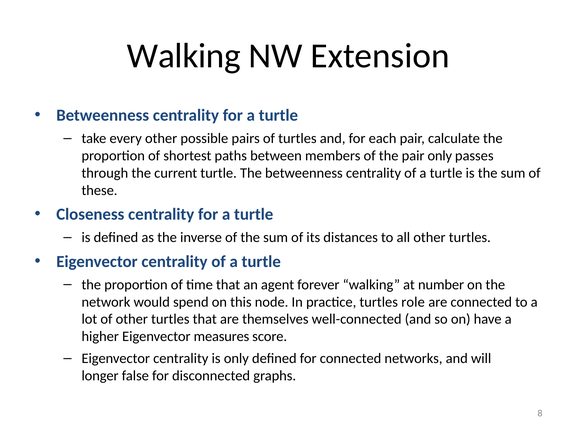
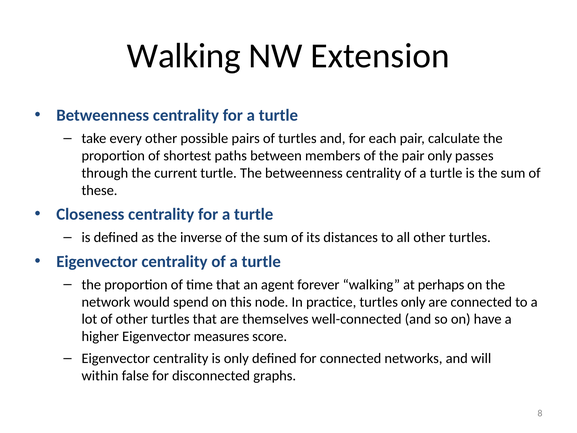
number: number -> perhaps
turtles role: role -> only
longer: longer -> within
